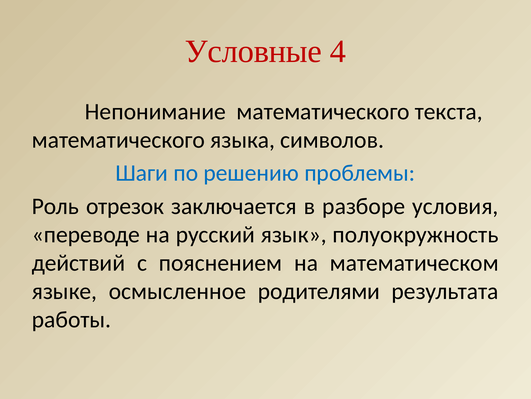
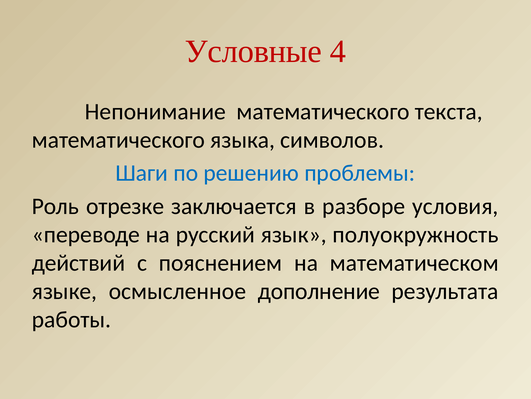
отрезок: отрезок -> отрезке
родителями: родителями -> дополнение
